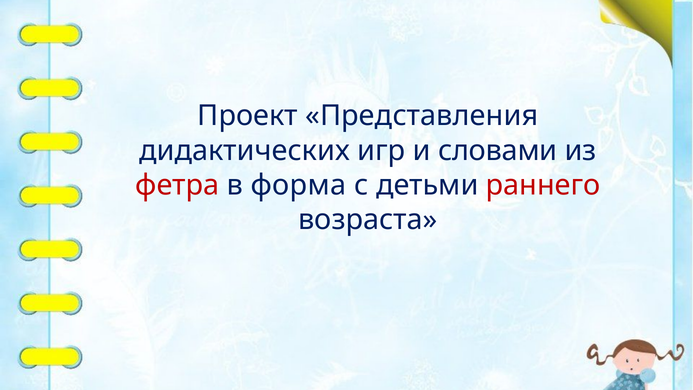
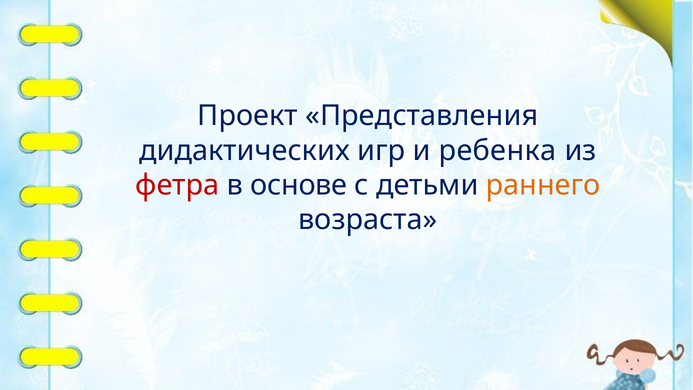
словами: словами -> ребенка
форма: форма -> основе
раннего colour: red -> orange
